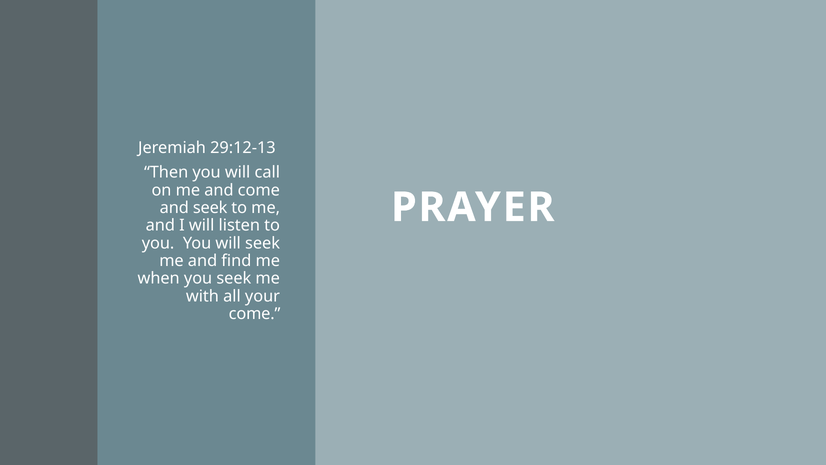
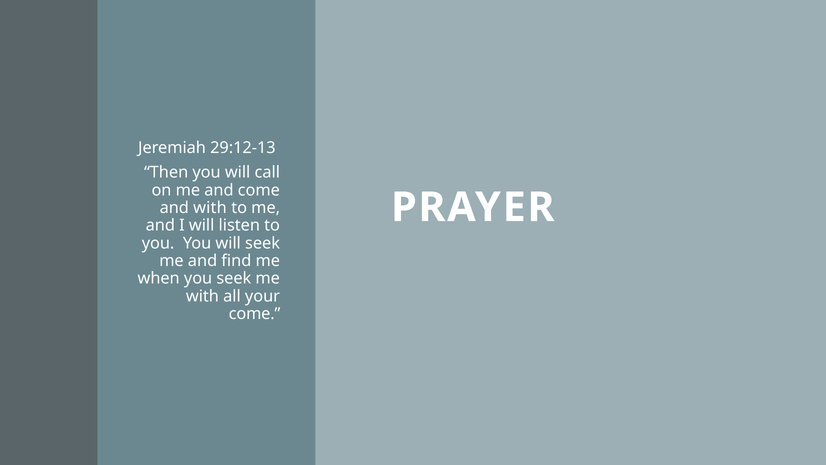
and seek: seek -> with
